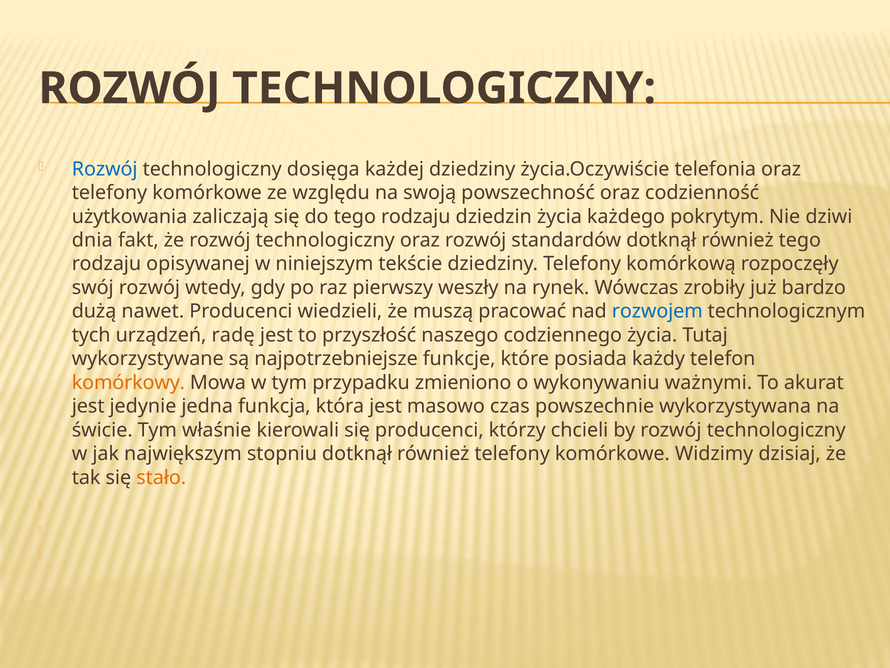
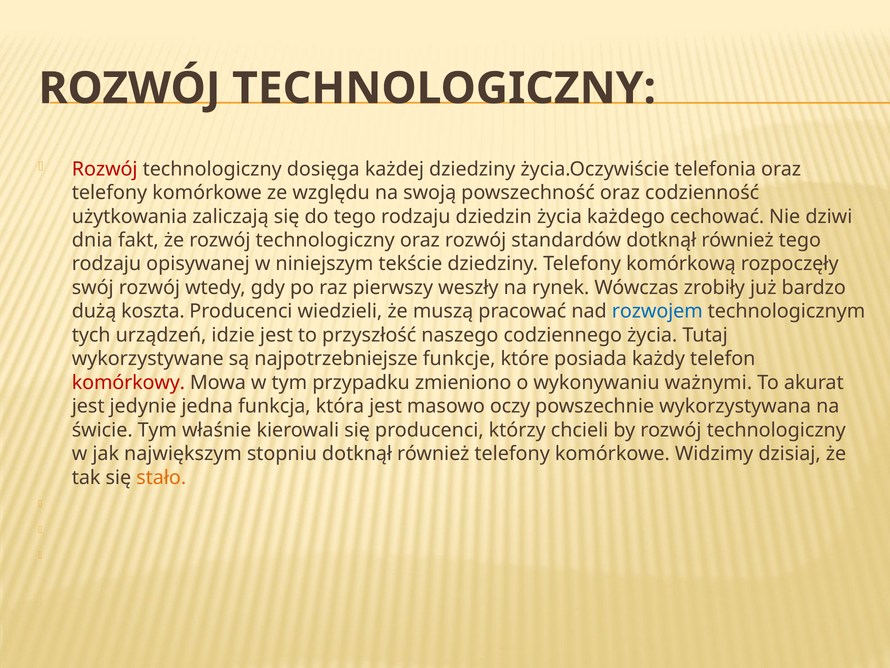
Rozwój at (105, 169) colour: blue -> red
pokrytym: pokrytym -> cechować
nawet: nawet -> koszta
radę: radę -> idzie
komórkowy colour: orange -> red
czas: czas -> oczy
